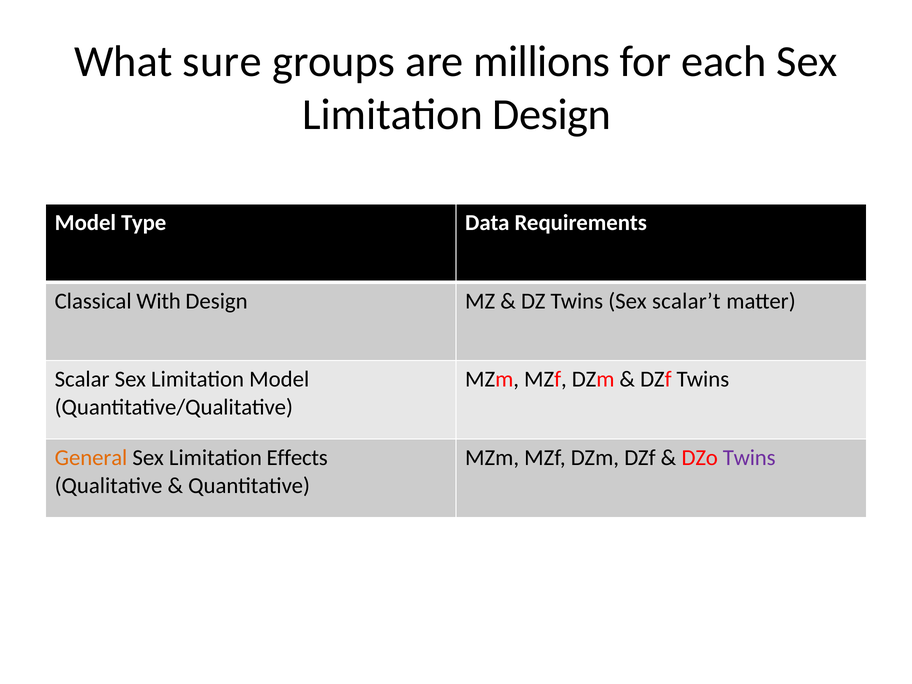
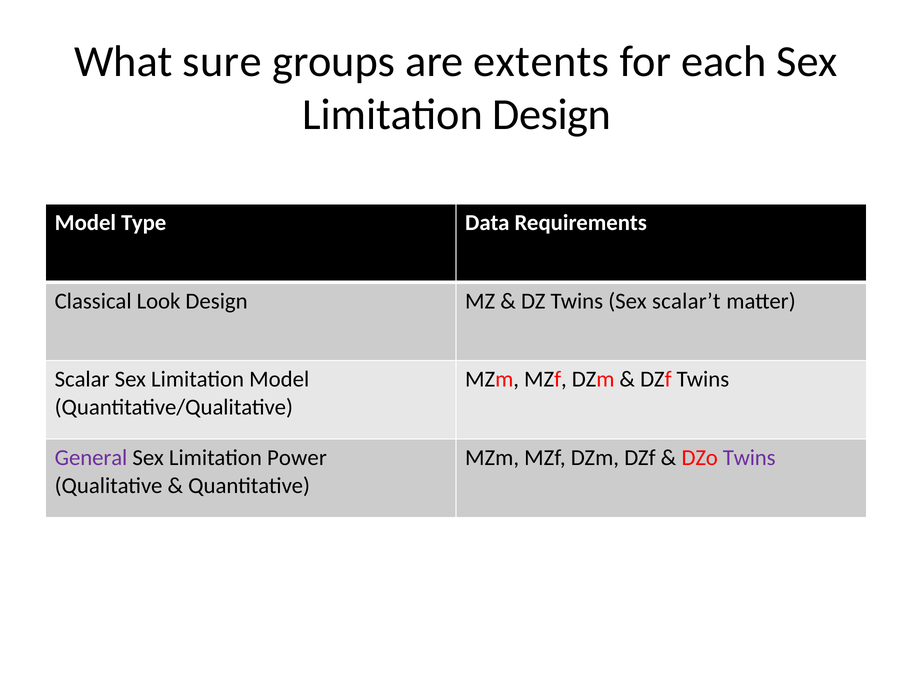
millions: millions -> extents
With: With -> Look
General colour: orange -> purple
Effects: Effects -> Power
